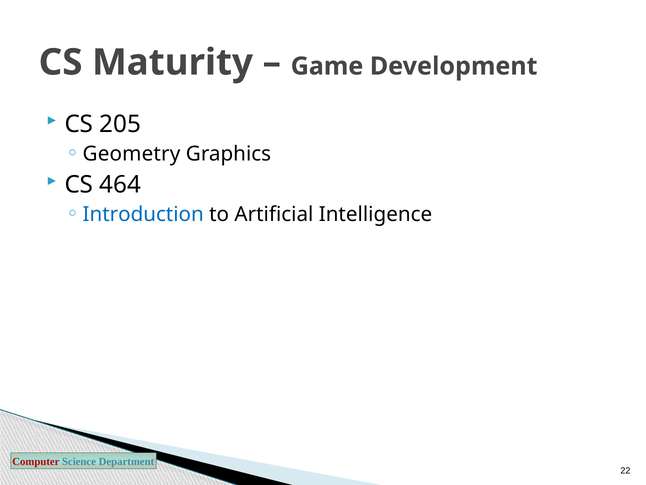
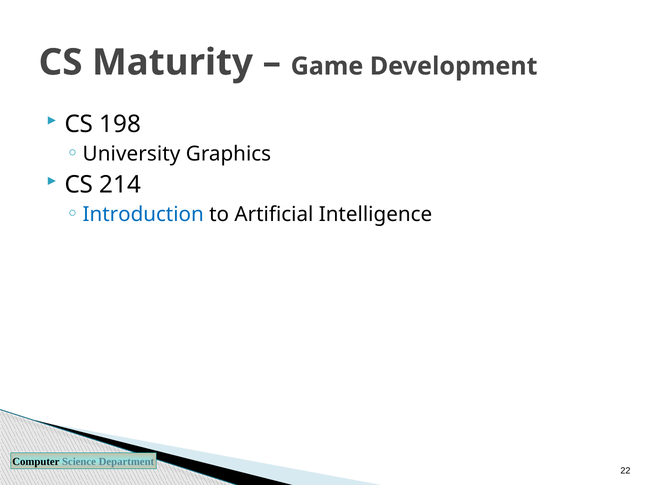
205: 205 -> 198
Geometry: Geometry -> University
464: 464 -> 214
Computer colour: red -> black
